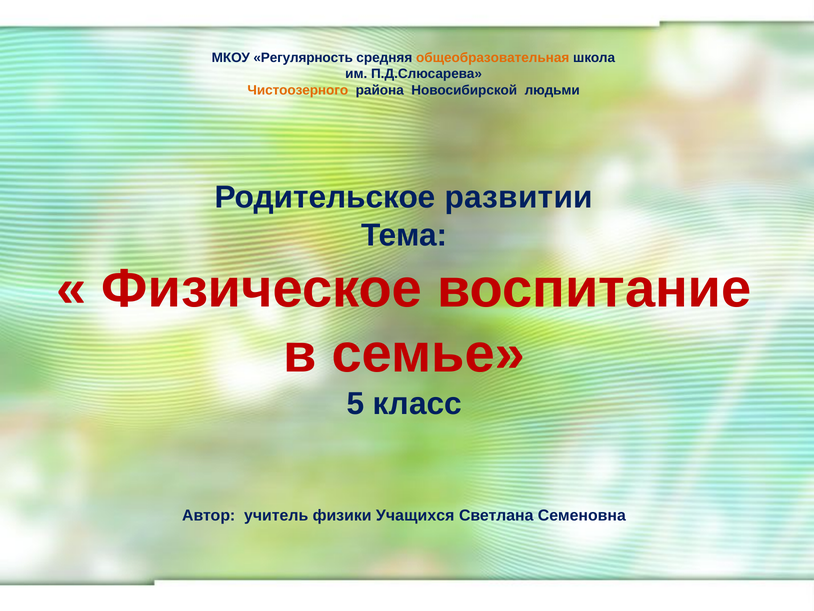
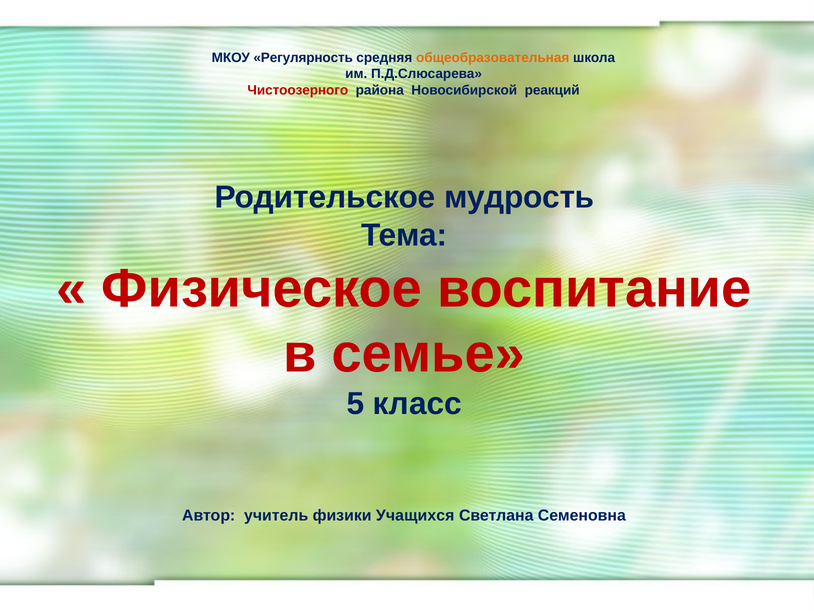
Чистоозерного colour: orange -> red
людьми: людьми -> реакций
развитии: развитии -> мудрость
